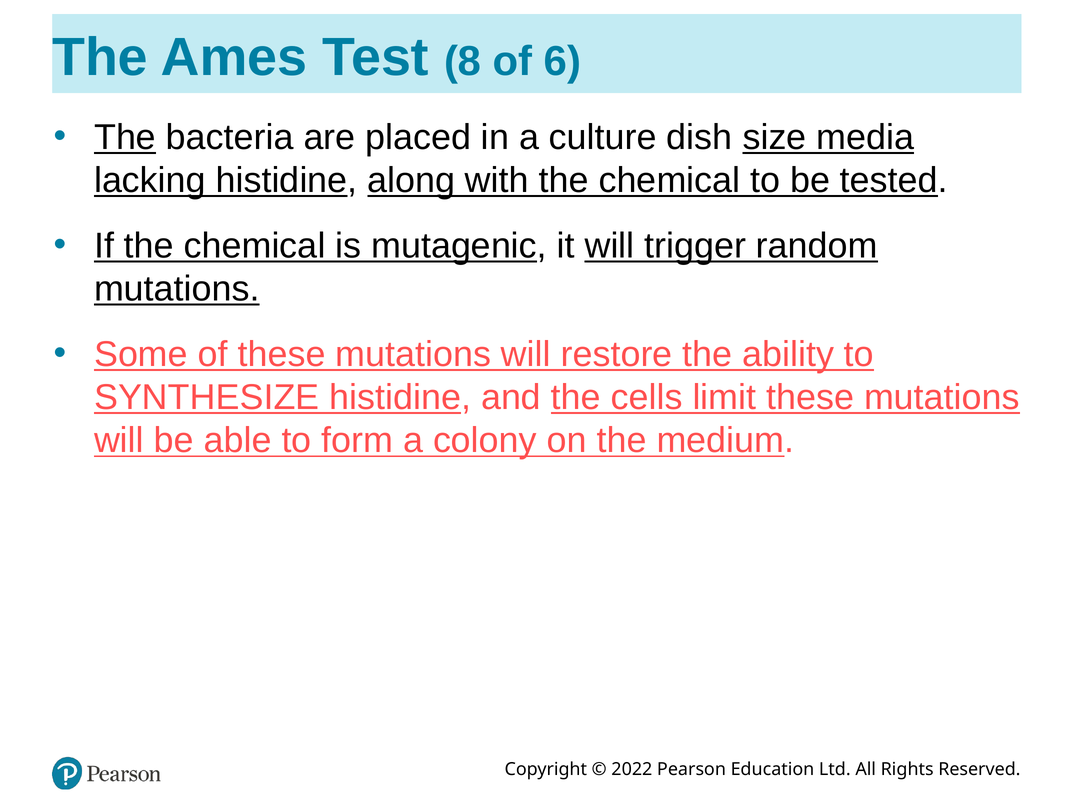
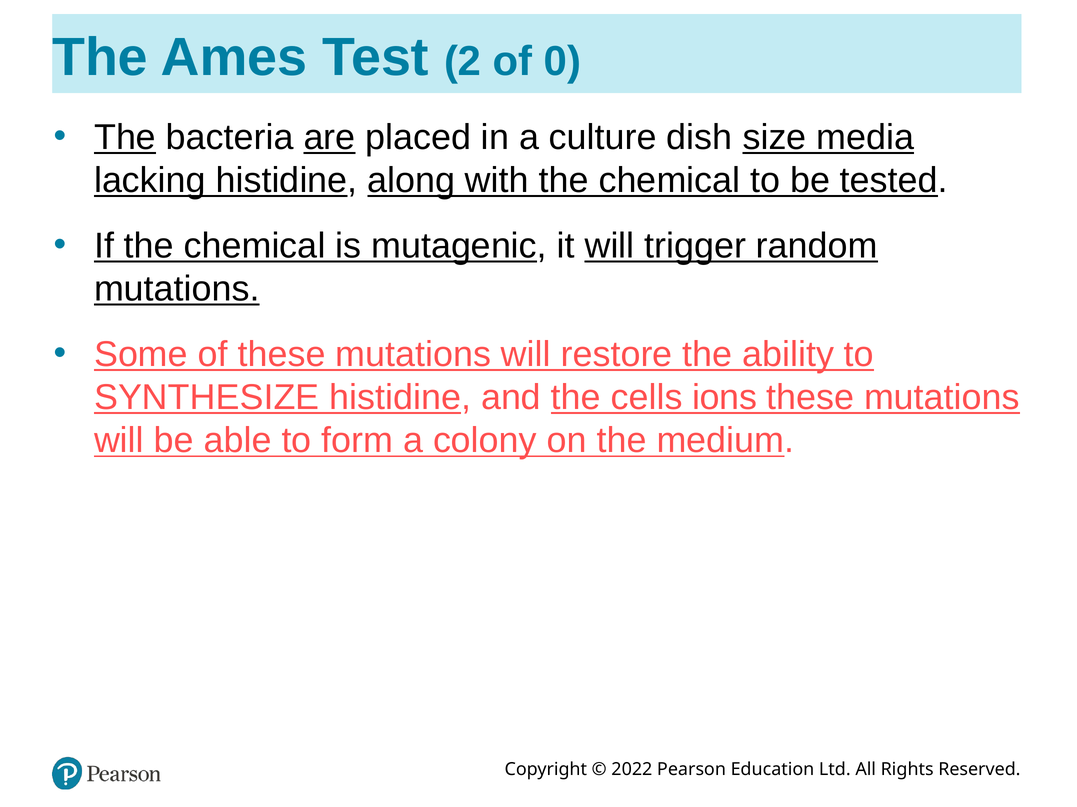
8: 8 -> 2
6: 6 -> 0
are underline: none -> present
limit: limit -> ions
